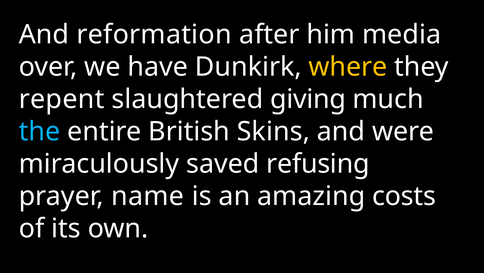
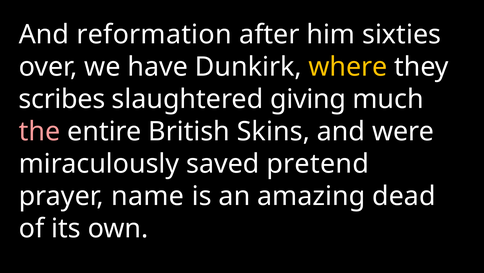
media: media -> sixties
repent: repent -> scribes
the colour: light blue -> pink
refusing: refusing -> pretend
costs: costs -> dead
